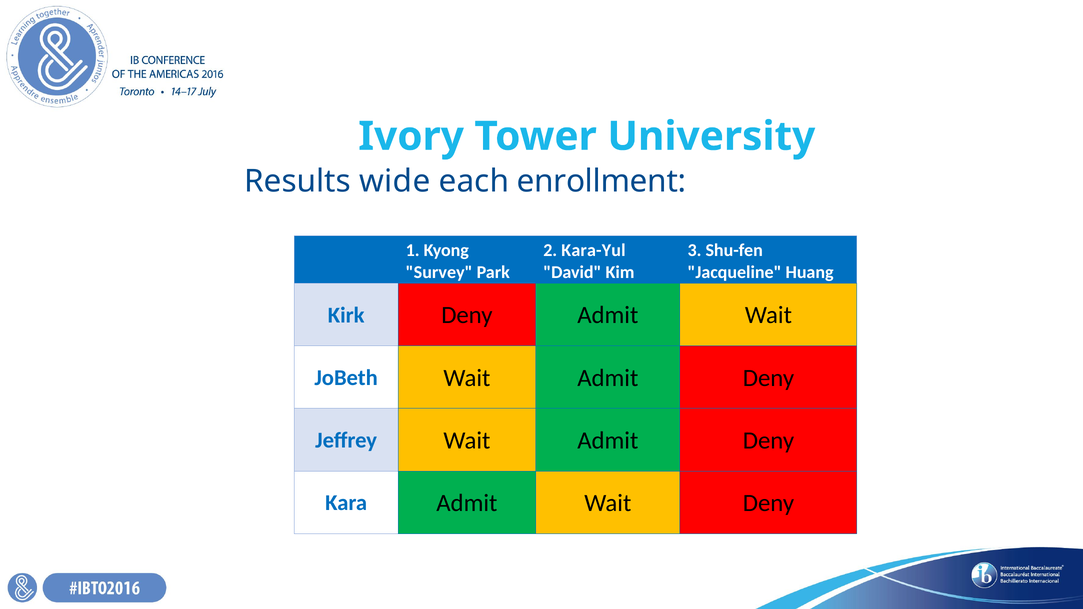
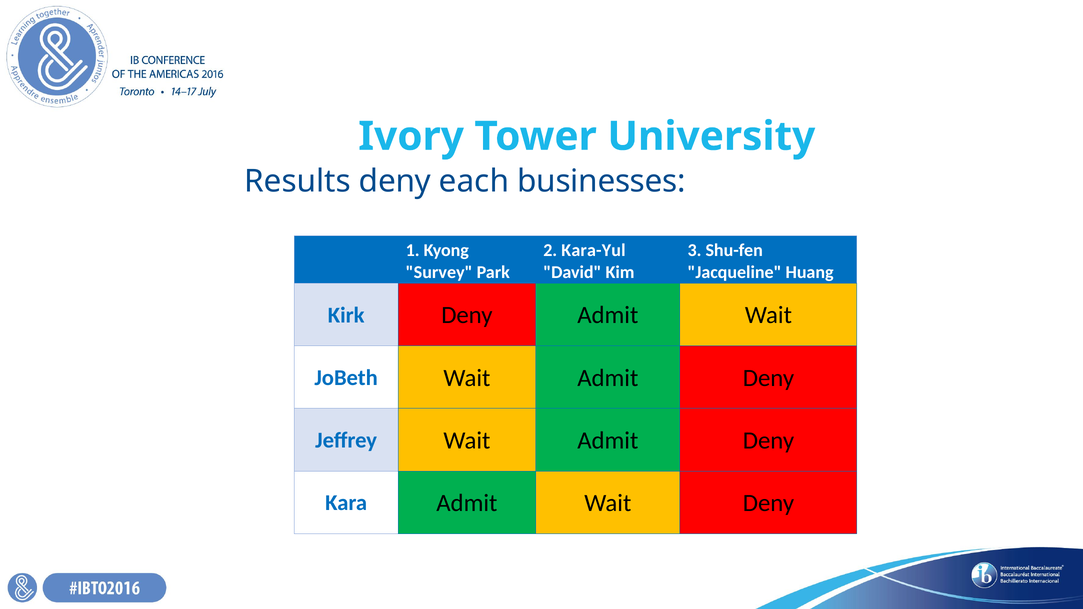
Results wide: wide -> deny
enrollment: enrollment -> businesses
